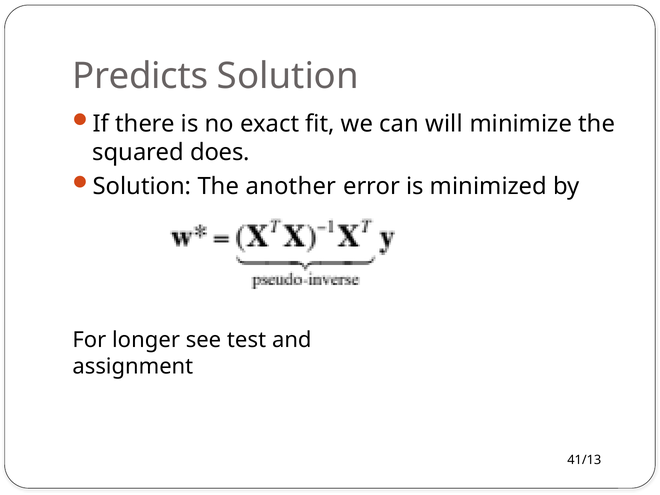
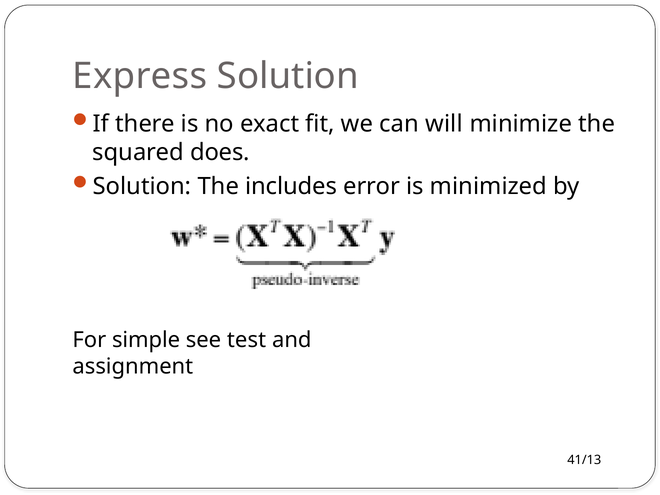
Predicts: Predicts -> Express
another: another -> includes
longer: longer -> simple
